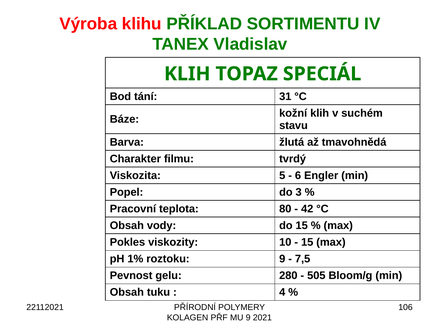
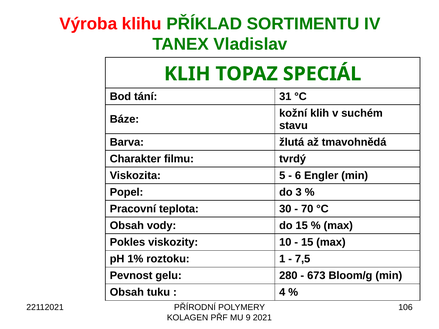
80: 80 -> 30
42: 42 -> 70
roztoku 9: 9 -> 1
505: 505 -> 673
